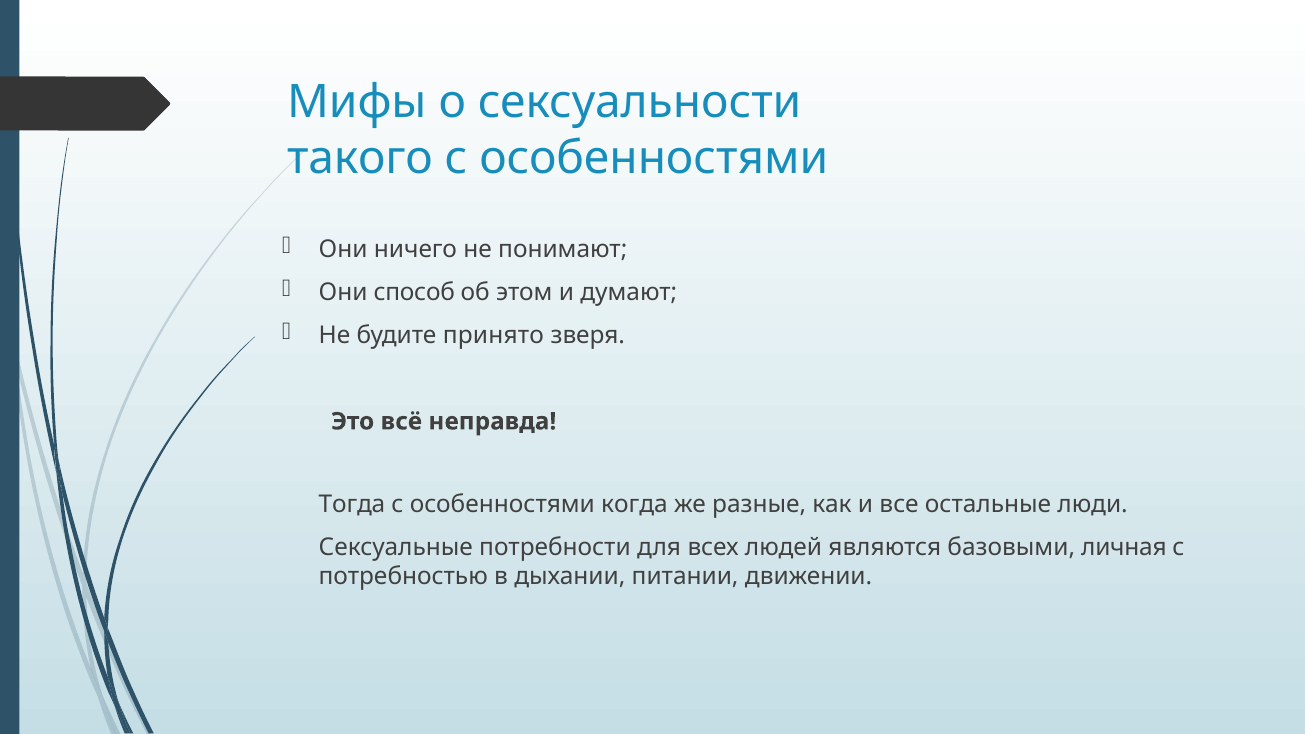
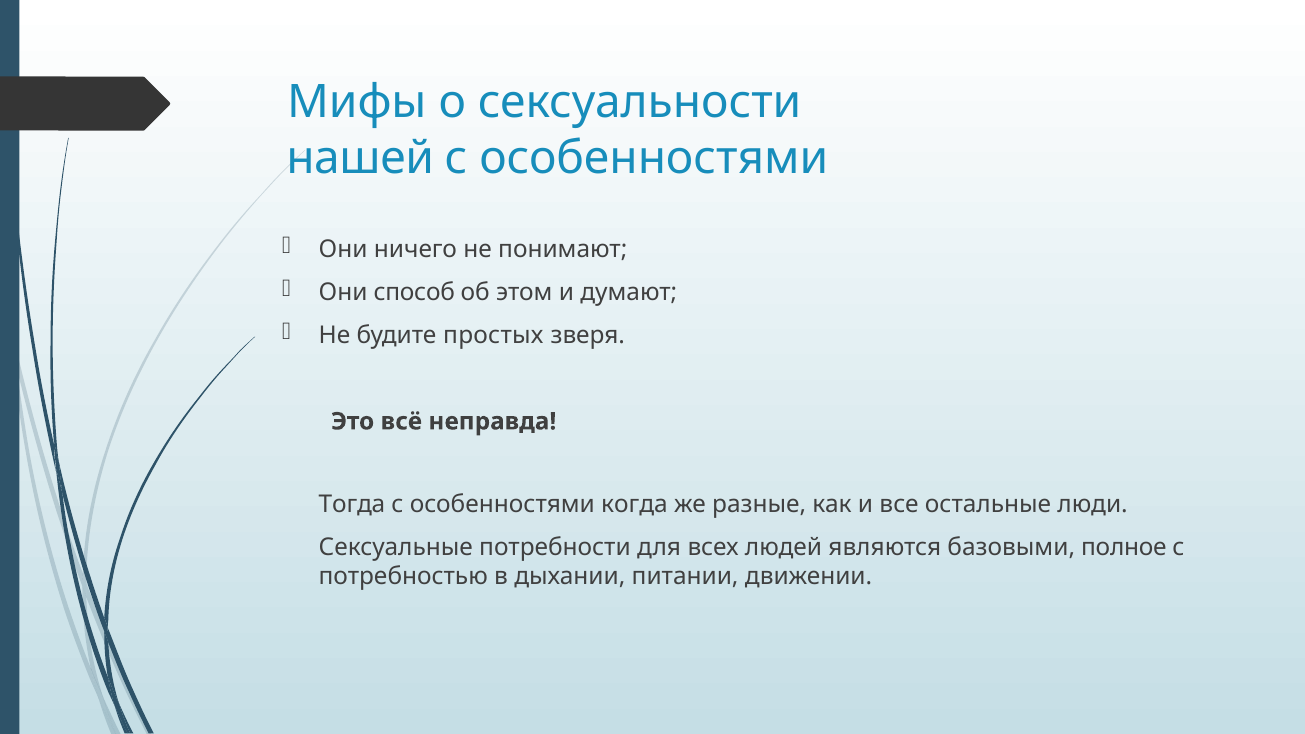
такого: такого -> нашей
принято: принято -> простых
личная: личная -> полное
